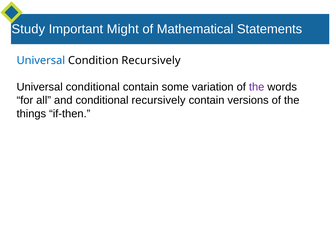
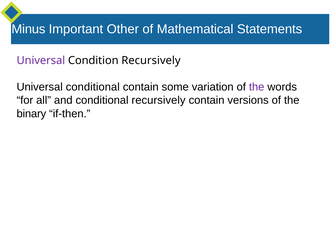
Study: Study -> Minus
Might: Might -> Other
Universal at (41, 60) colour: blue -> purple
things: things -> binary
